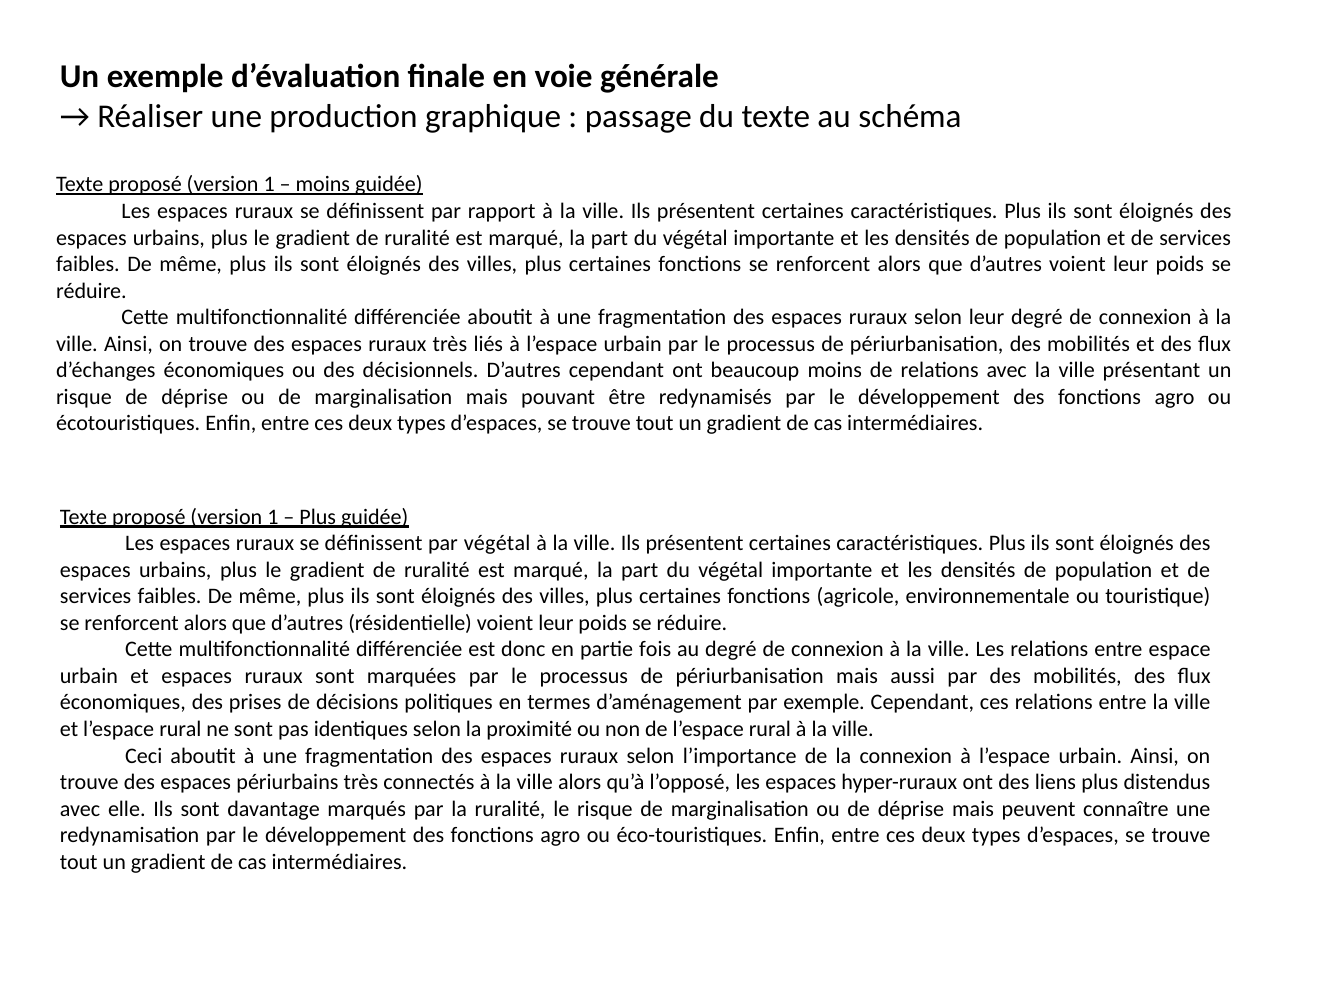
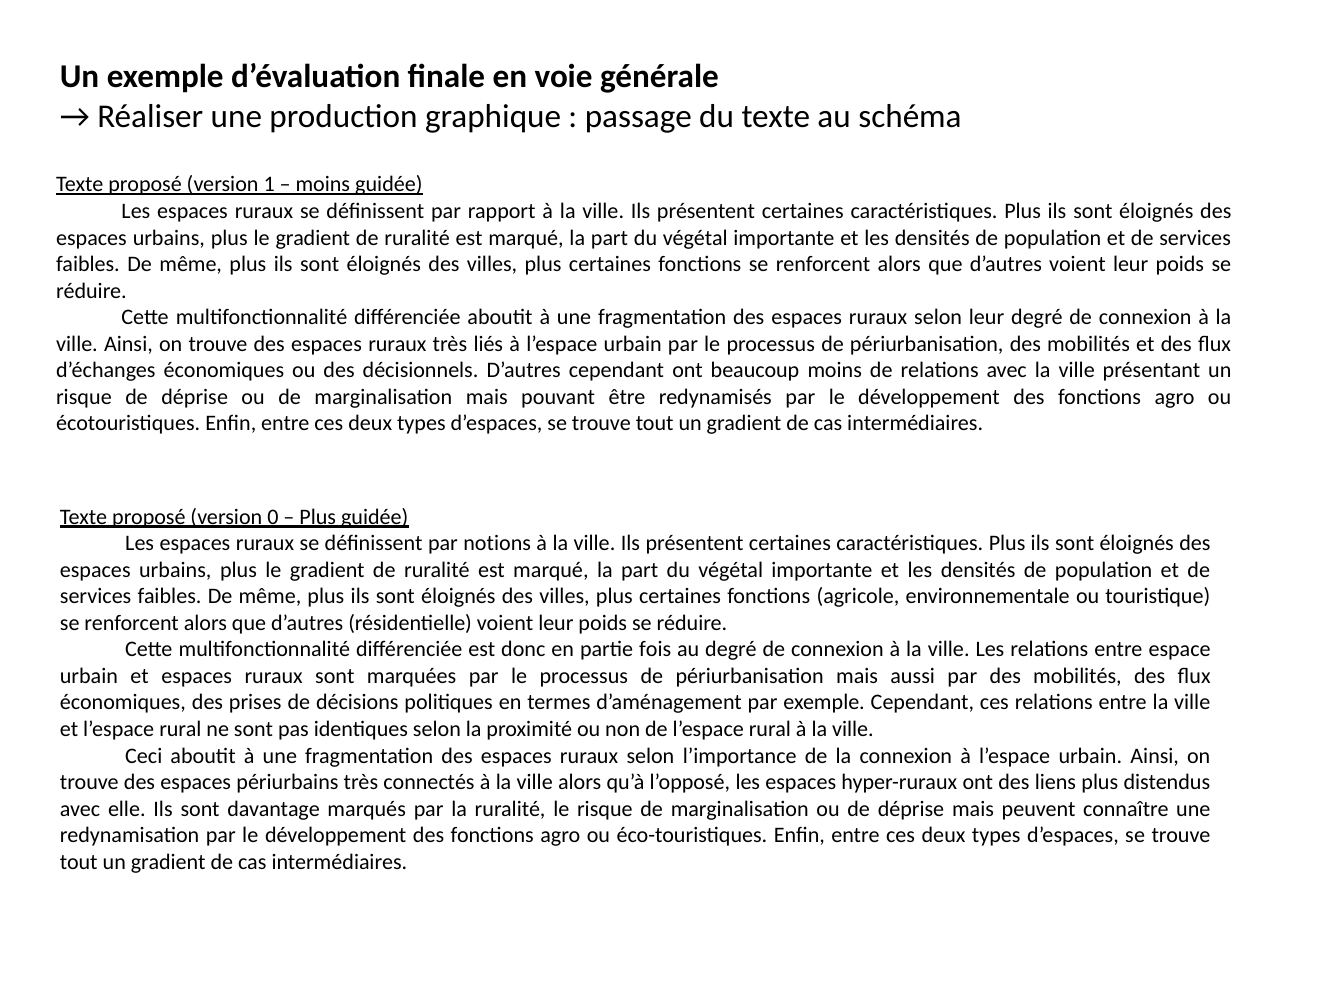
1 at (273, 516): 1 -> 0
par végétal: végétal -> notions
